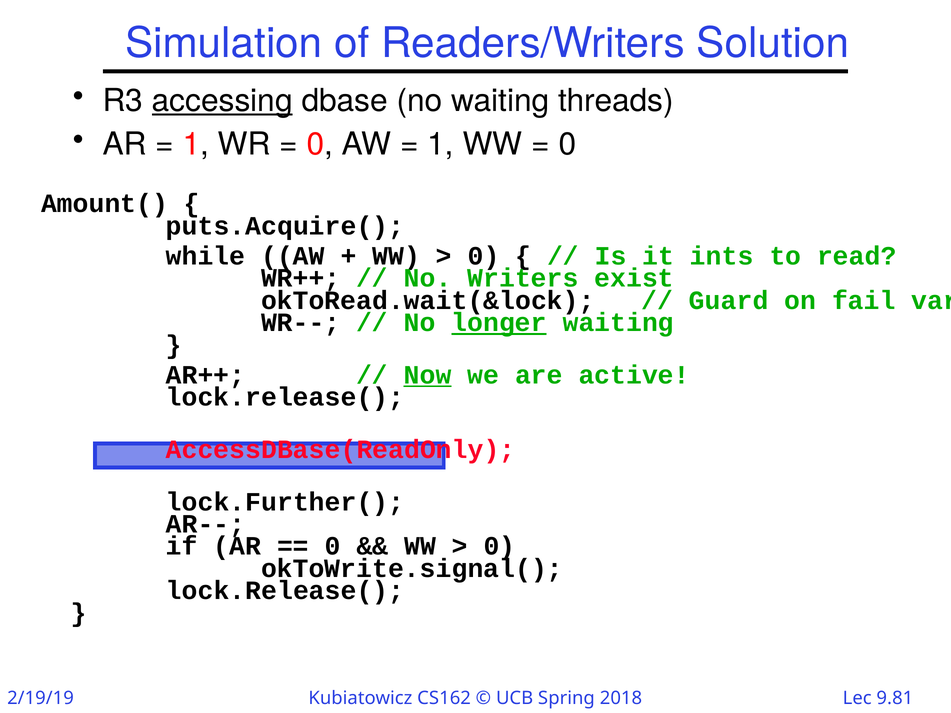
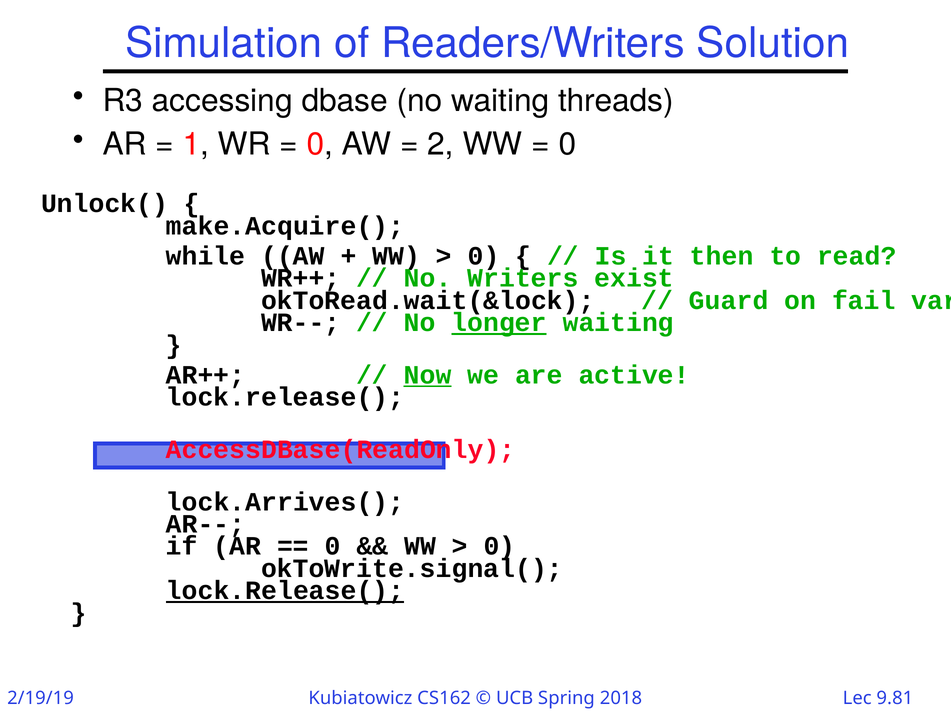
accessing underline: present -> none
1 at (441, 145): 1 -> 2
Amount(: Amount( -> Unlock(
puts.Acquire(: puts.Acquire( -> make.Acquire(
ints: ints -> then
lock.Further(: lock.Further( -> lock.Arrives(
lock.Release( at (285, 591) underline: none -> present
